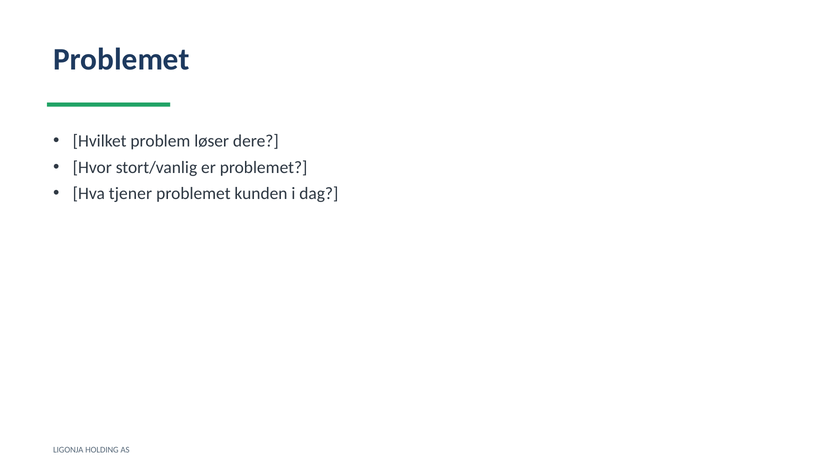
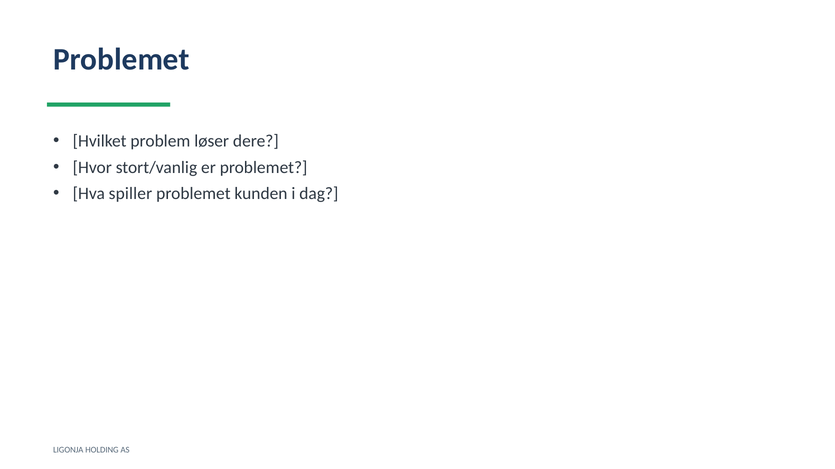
tjener: tjener -> spiller
